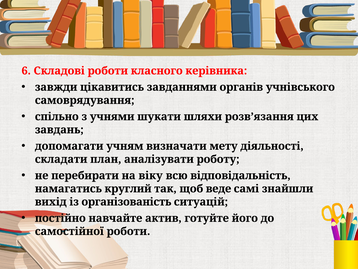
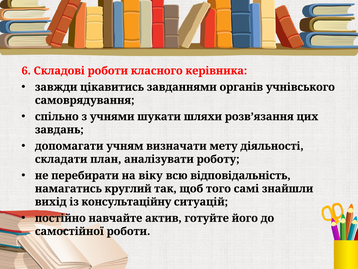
веде: веде -> того
організованість: організованість -> консультаційну
